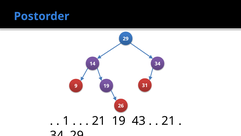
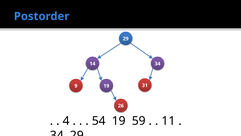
1: 1 -> 4
21 at (99, 121): 21 -> 54
43: 43 -> 59
21 at (168, 121): 21 -> 11
